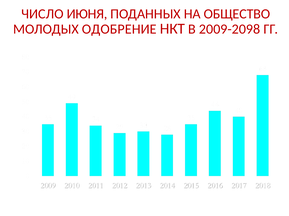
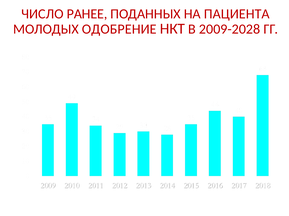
ИЮНЯ: ИЮНЯ -> РАНЕЕ
ОБЩЕСТВО: ОБЩЕСТВО -> ПАЦИЕНТА
2009-2098: 2009-2098 -> 2009-2028
